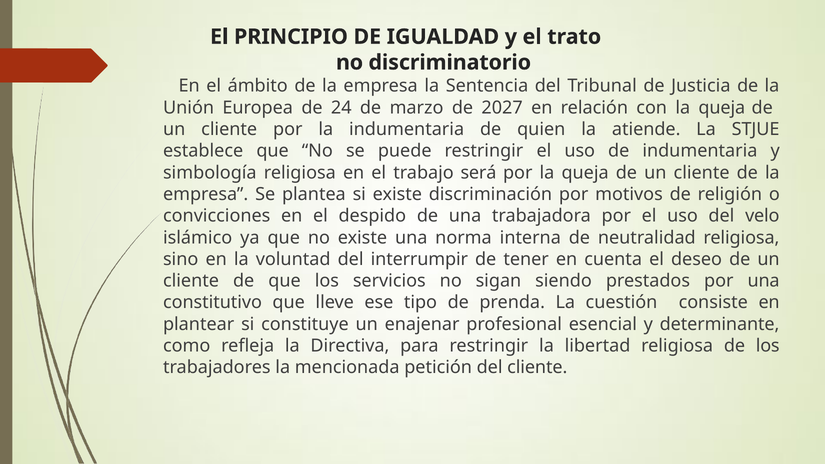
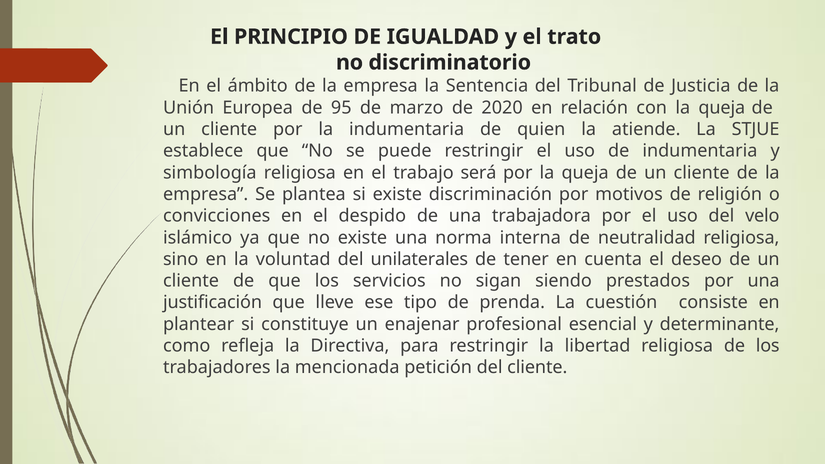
24: 24 -> 95
2027: 2027 -> 2020
interrumpir: interrumpir -> unilaterales
constitutivo: constitutivo -> justificación
